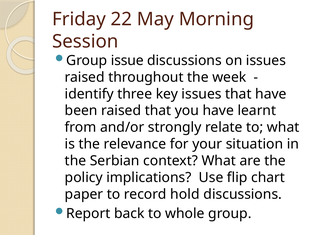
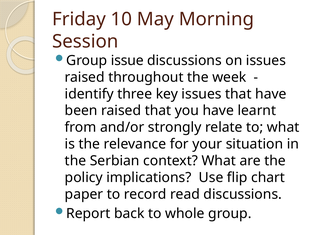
22: 22 -> 10
hold: hold -> read
